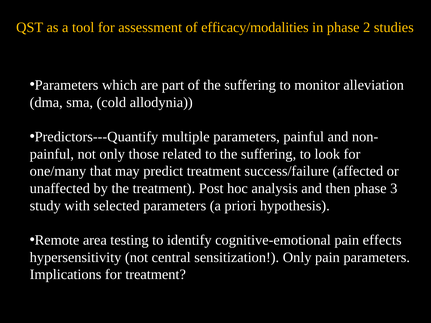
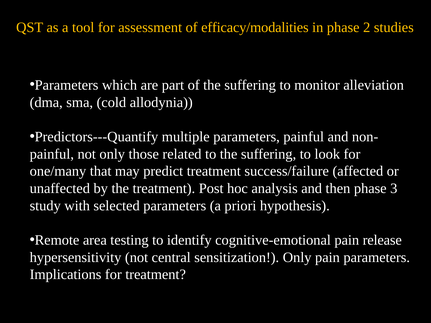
effects: effects -> release
